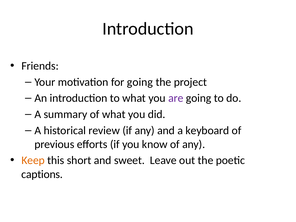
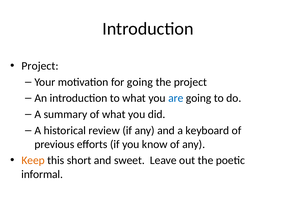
Friends at (40, 66): Friends -> Project
are colour: purple -> blue
captions: captions -> informal
